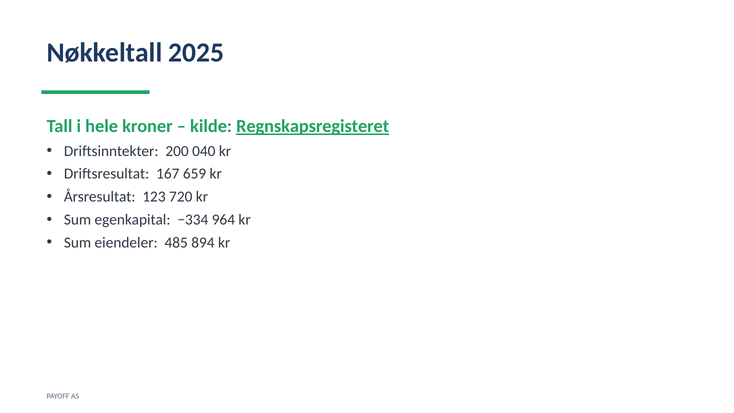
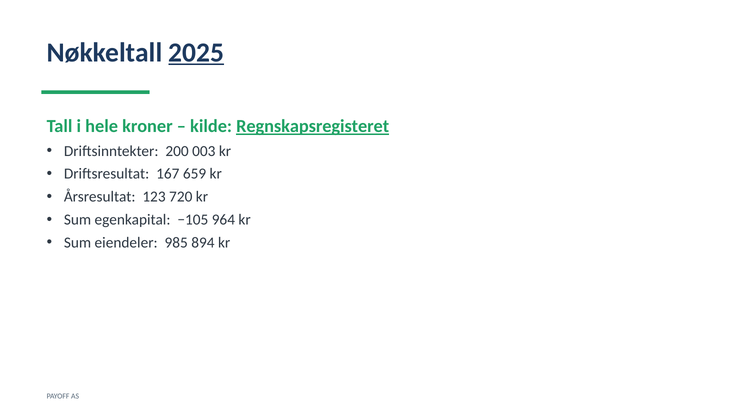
2025 underline: none -> present
040: 040 -> 003
−334: −334 -> −105
485: 485 -> 985
